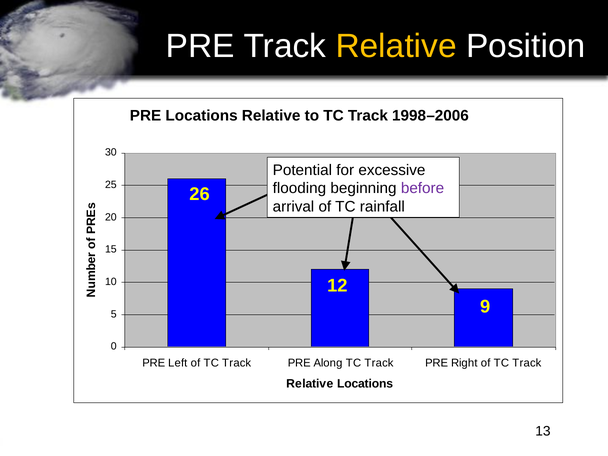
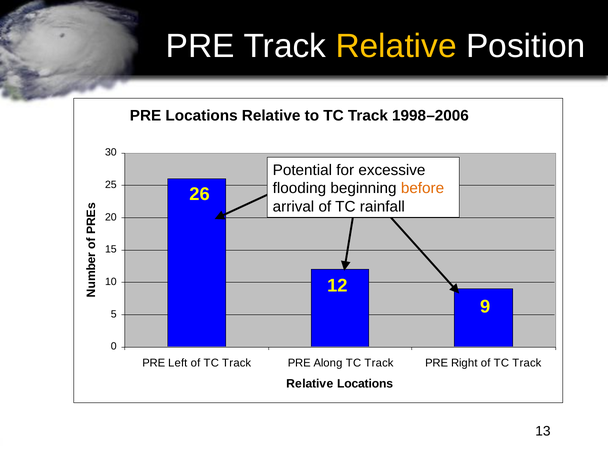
before colour: purple -> orange
